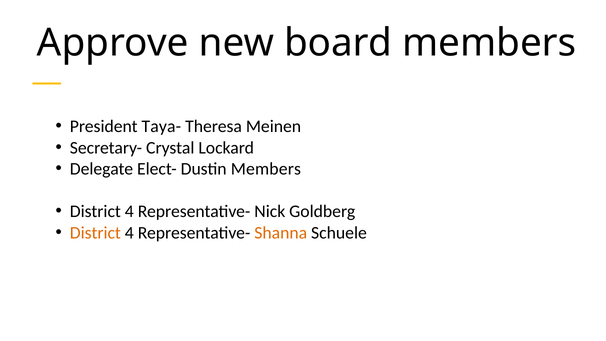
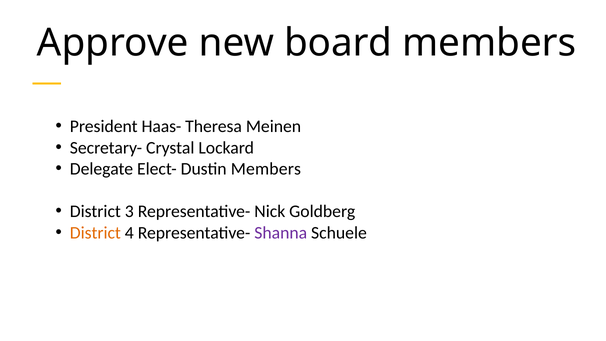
Taya-: Taya- -> Haas-
4 at (129, 211): 4 -> 3
Shanna colour: orange -> purple
